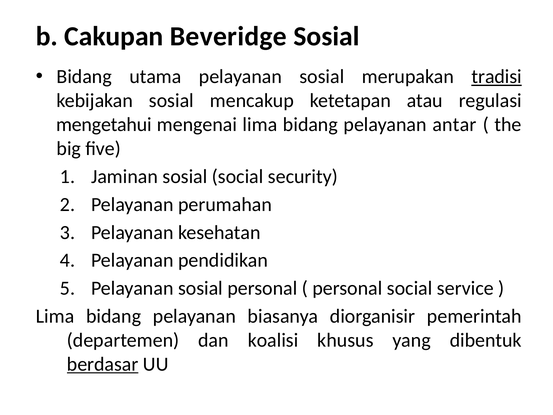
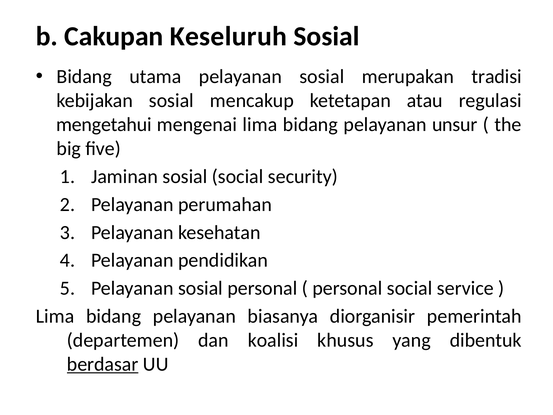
Beveridge: Beveridge -> Keseluruh
tradisi underline: present -> none
antar: antar -> unsur
